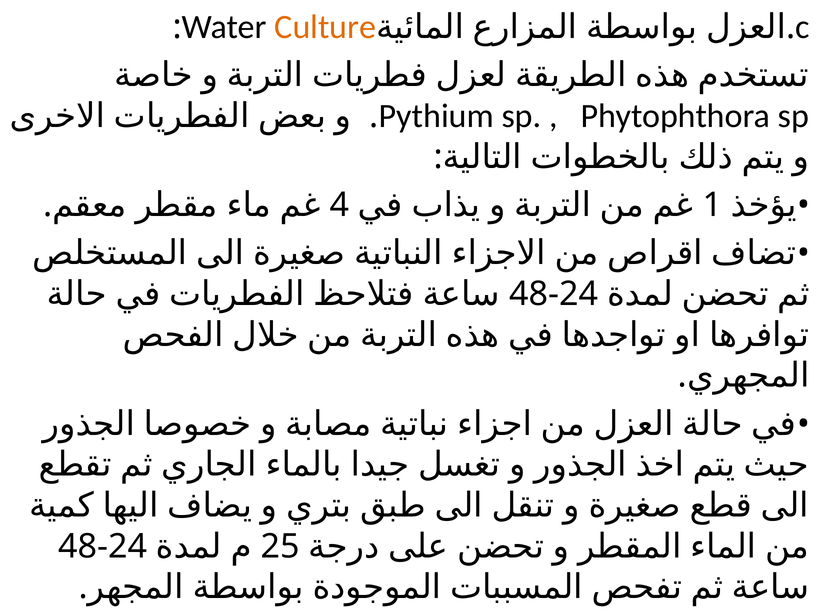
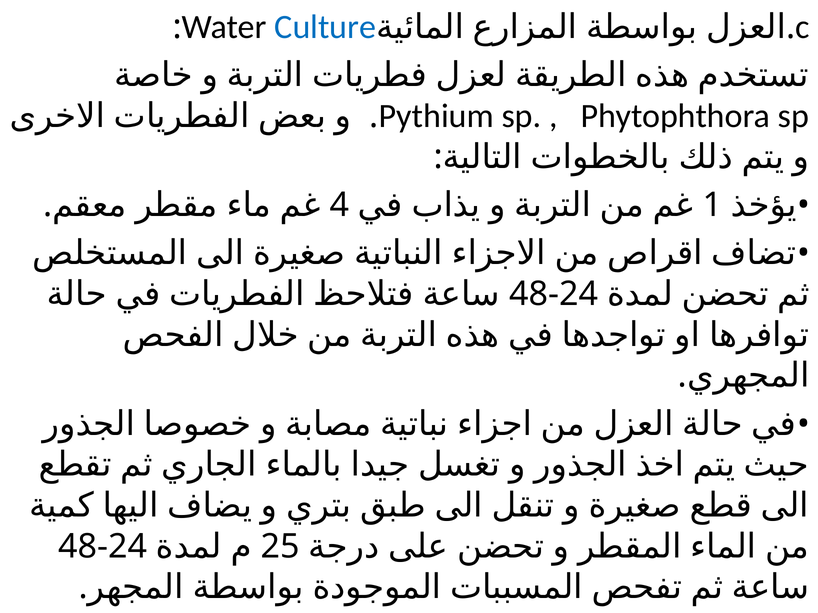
Culture colour: orange -> blue
